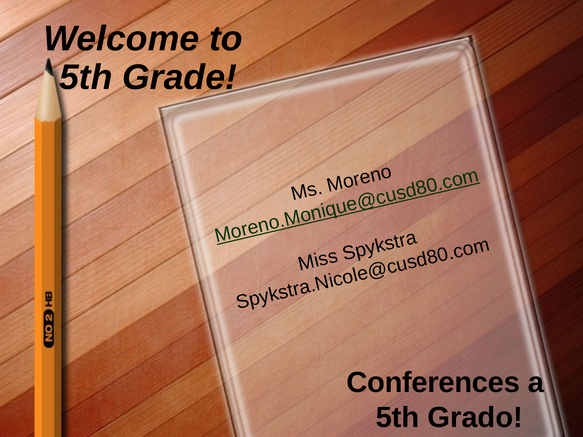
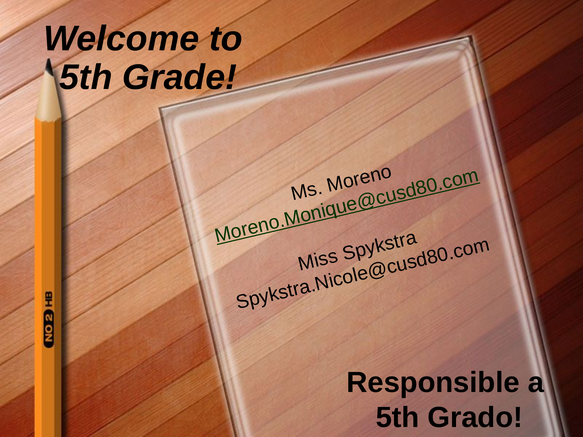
Conferences: Conferences -> Responsible
